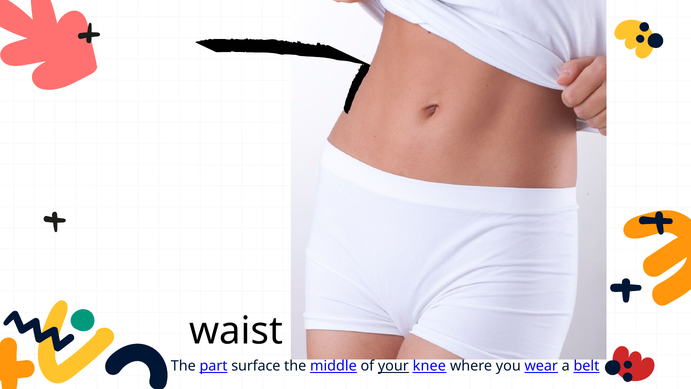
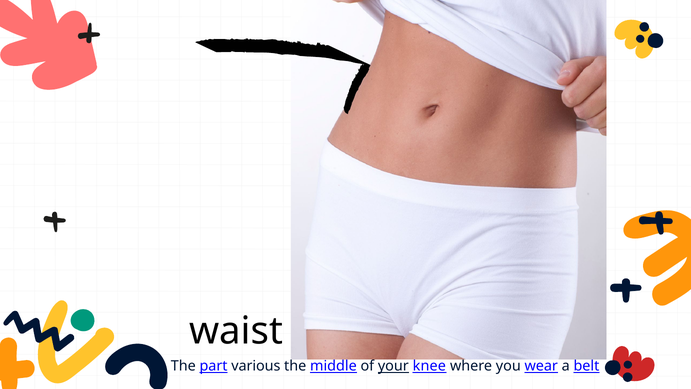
surface: surface -> various
